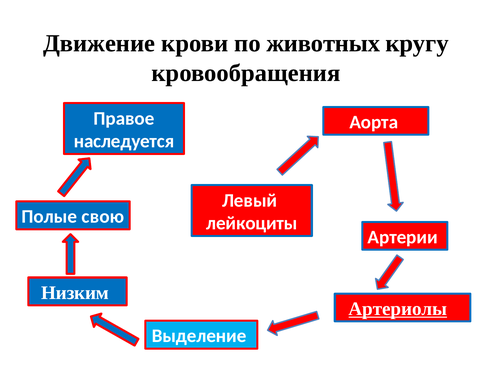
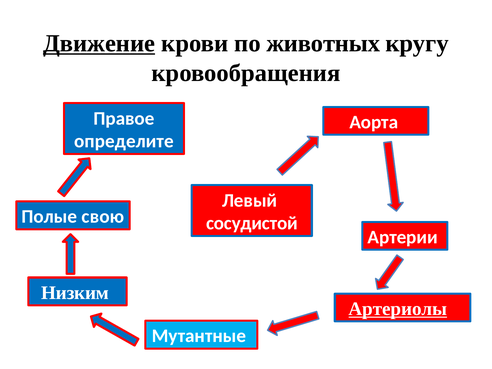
Движение underline: none -> present
наследуется: наследуется -> определите
лейкоциты: лейкоциты -> сосудистой
Выделение: Выделение -> Мутантные
